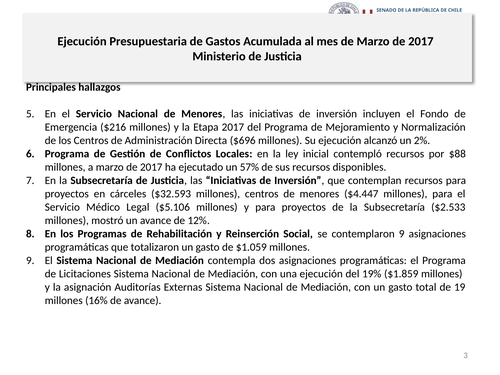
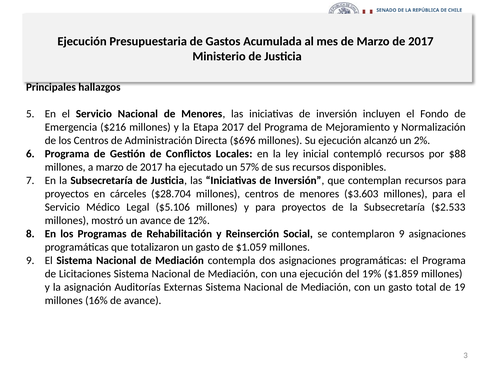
$32.593: $32.593 -> $28.704
$4.447: $4.447 -> $3.603
